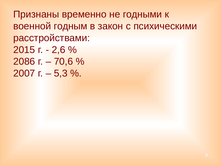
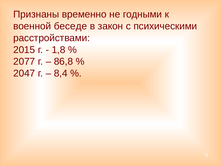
годным: годным -> беседе
2,6: 2,6 -> 1,8
2086: 2086 -> 2077
70,6: 70,6 -> 86,8
2007: 2007 -> 2047
5,3: 5,3 -> 8,4
